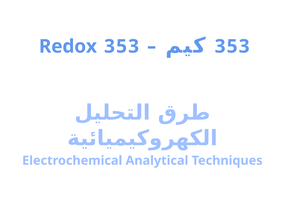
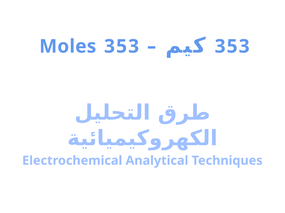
Redox: Redox -> Moles
